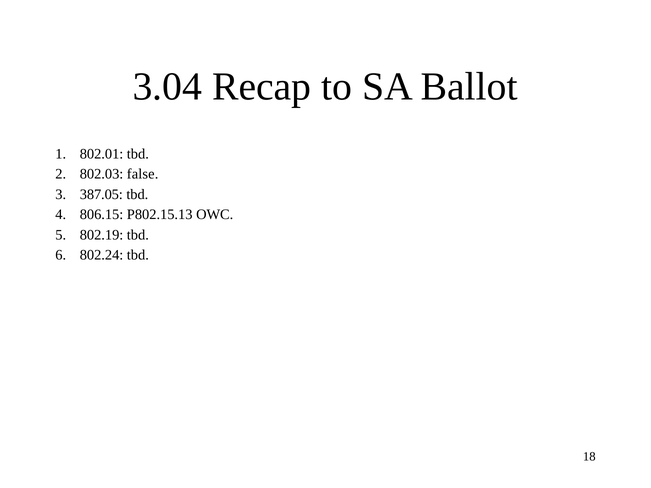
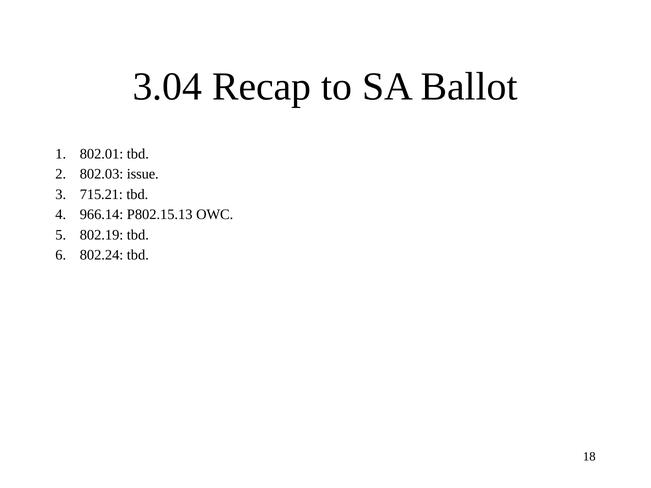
false: false -> issue
387.05: 387.05 -> 715.21
806.15: 806.15 -> 966.14
